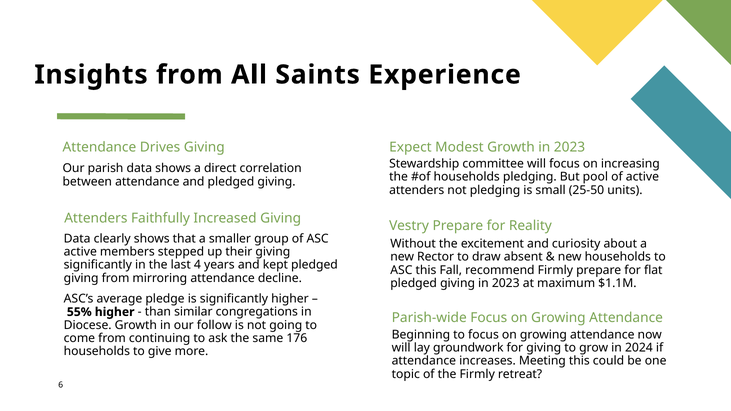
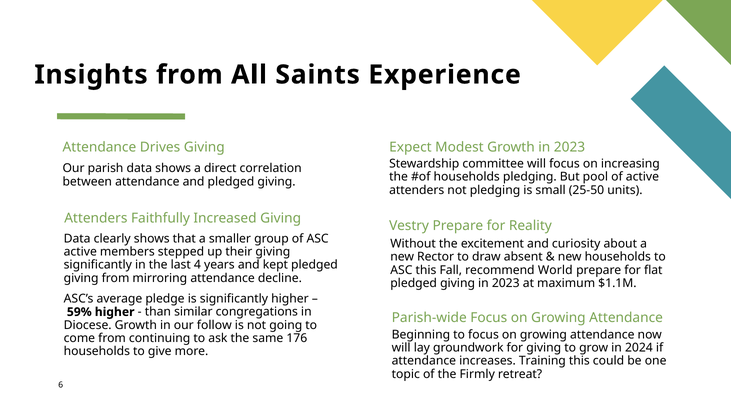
recommend Firmly: Firmly -> World
55%: 55% -> 59%
Meeting: Meeting -> Training
